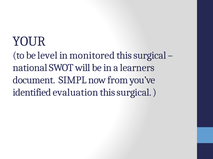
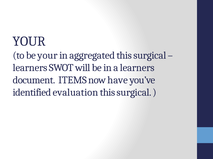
be level: level -> your
monitored: monitored -> aggregated
national at (30, 68): national -> learners
SIMPL: SIMPL -> ITEMS
from: from -> have
